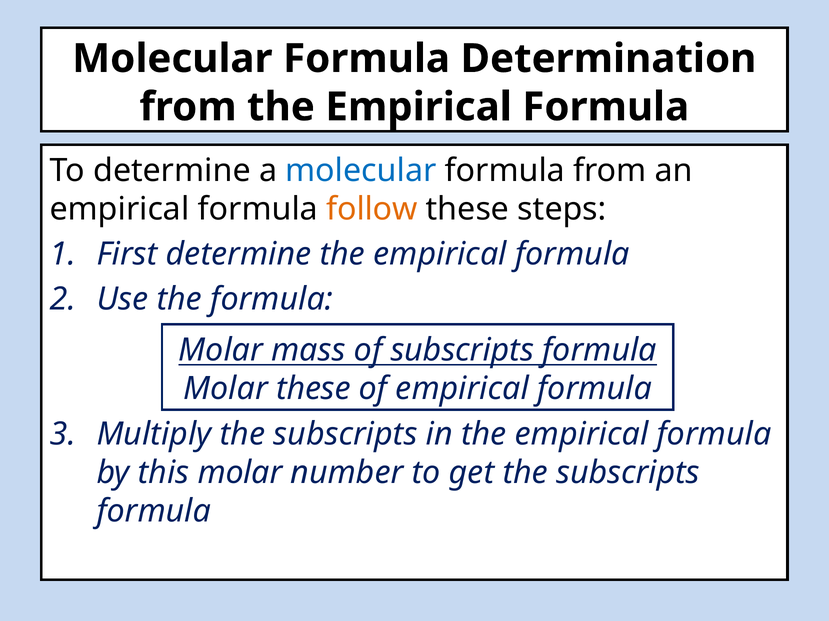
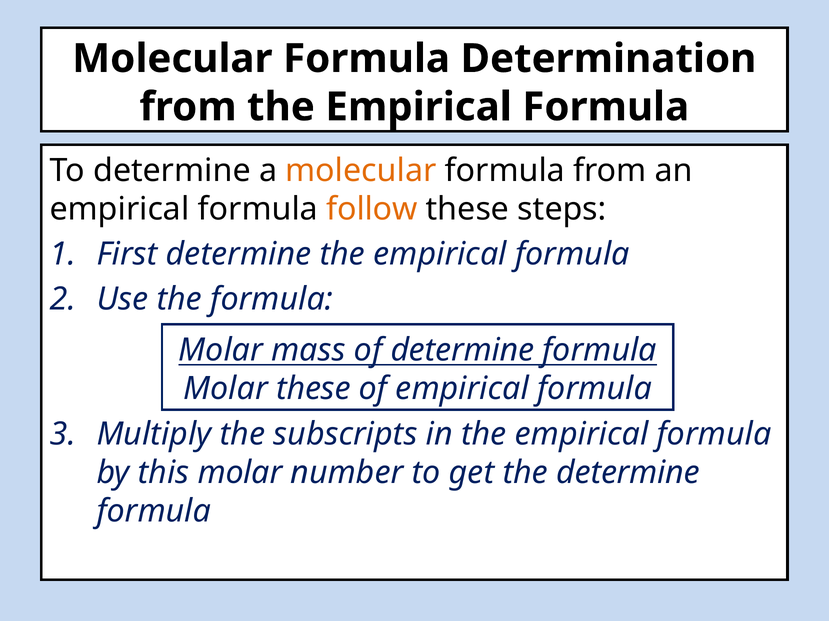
molecular at (361, 171) colour: blue -> orange
of subscripts: subscripts -> determine
get the subscripts: subscripts -> determine
